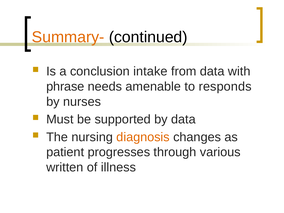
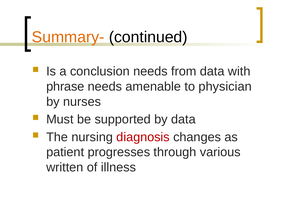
conclusion intake: intake -> needs
responds: responds -> physician
diagnosis colour: orange -> red
